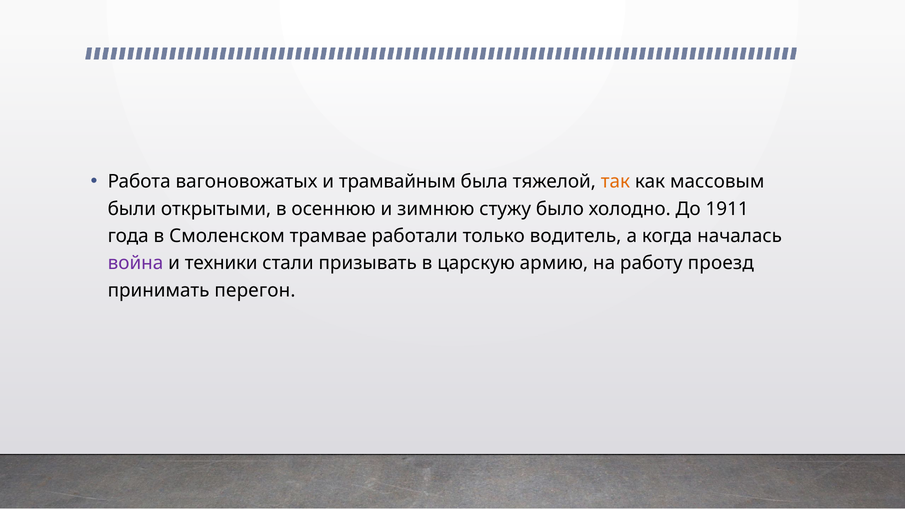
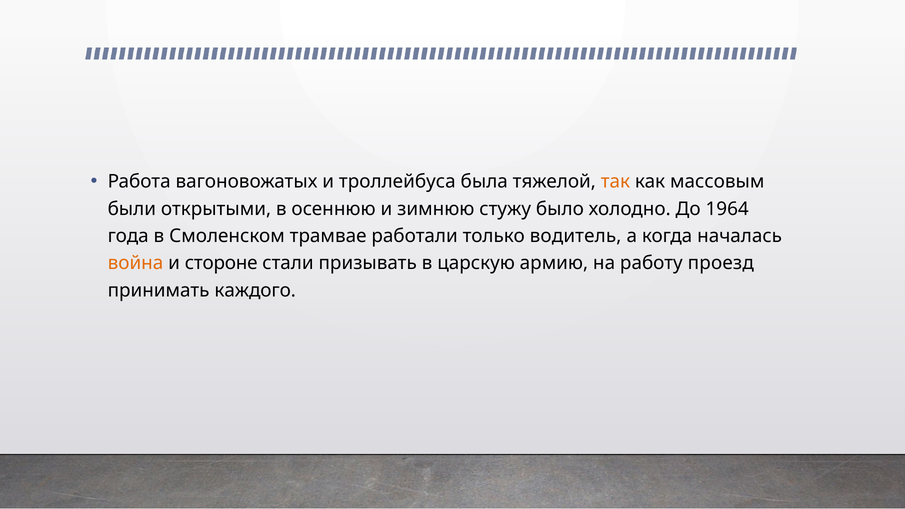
трамвайным: трамвайным -> троллейбуса
1911: 1911 -> 1964
война colour: purple -> orange
техники: техники -> стороне
перегон: перегон -> каждого
